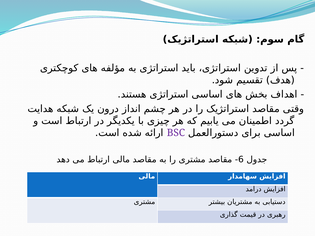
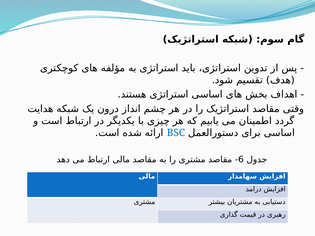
BSC colour: purple -> blue
